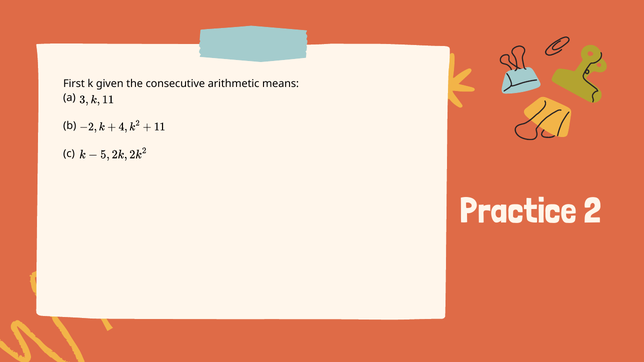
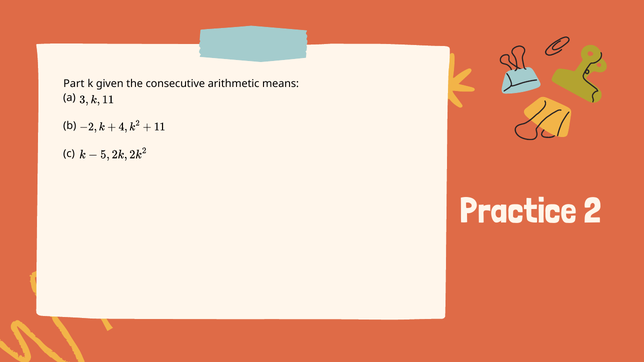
First: First -> Part
